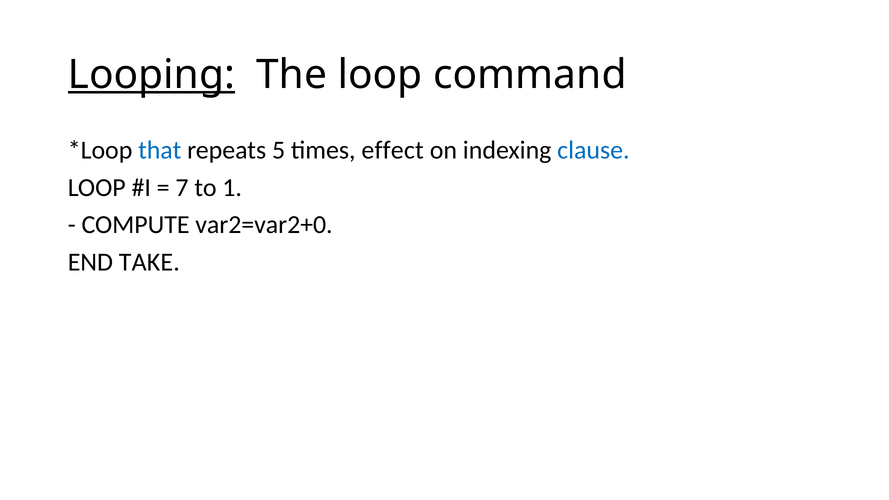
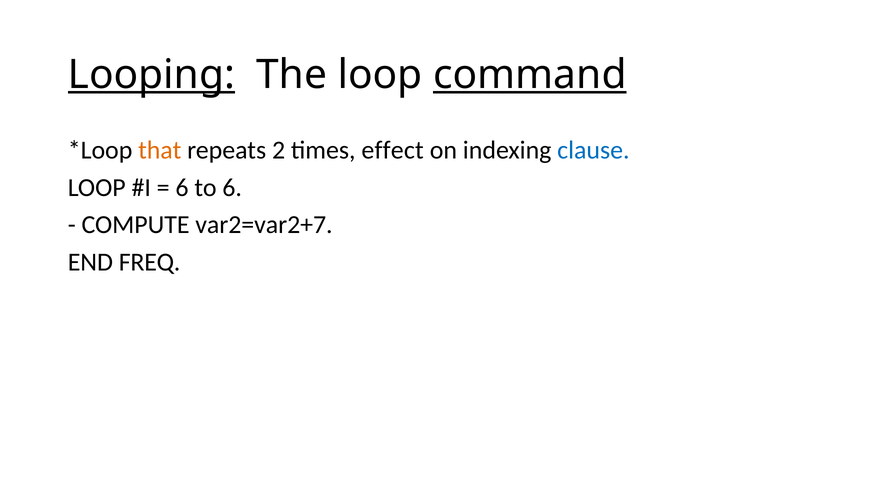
command underline: none -> present
that colour: blue -> orange
5: 5 -> 2
7 at (182, 188): 7 -> 6
to 1: 1 -> 6
var2=var2+0: var2=var2+0 -> var2=var2+7
TAKE: TAKE -> FREQ
